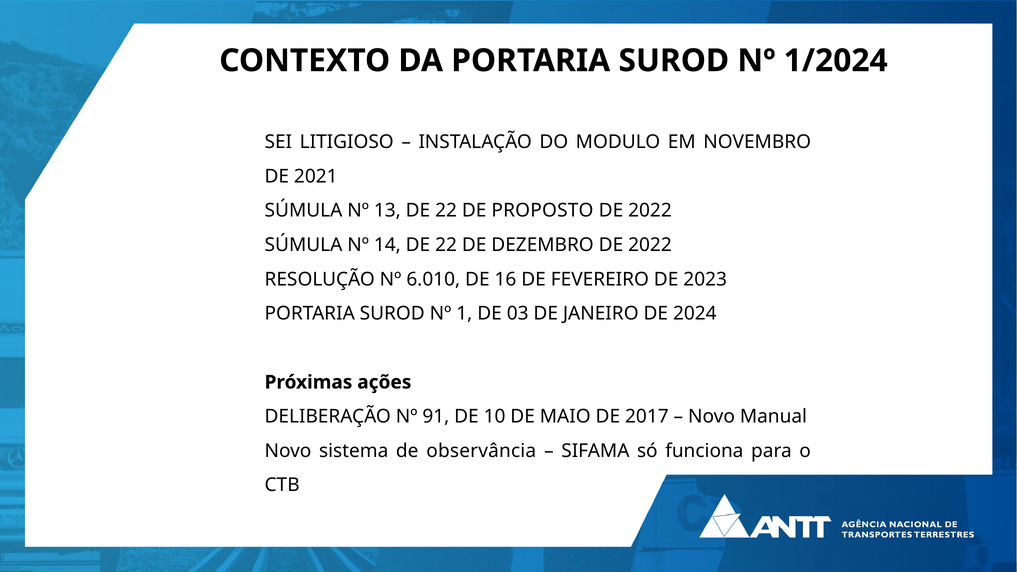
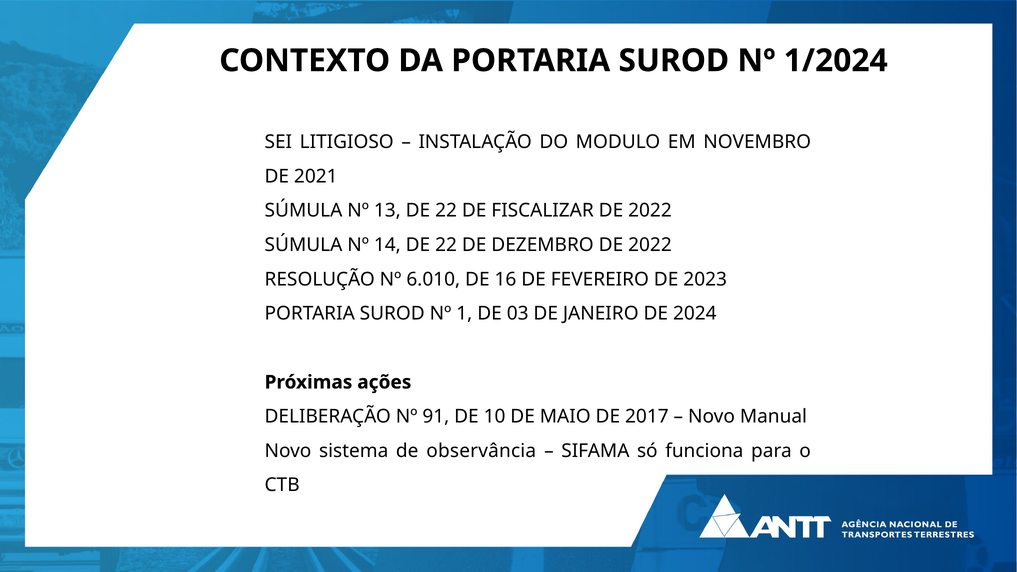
PROPOSTO: PROPOSTO -> FISCALIZAR
